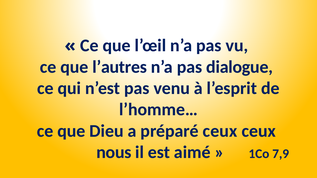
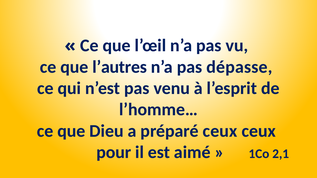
dialogue: dialogue -> dépasse
nous: nous -> pour
7,9: 7,9 -> 2,1
